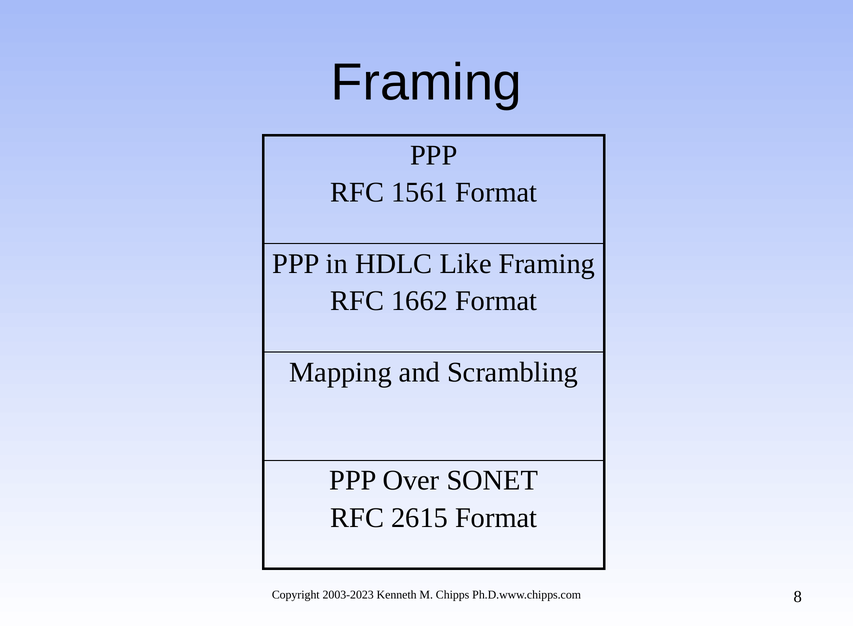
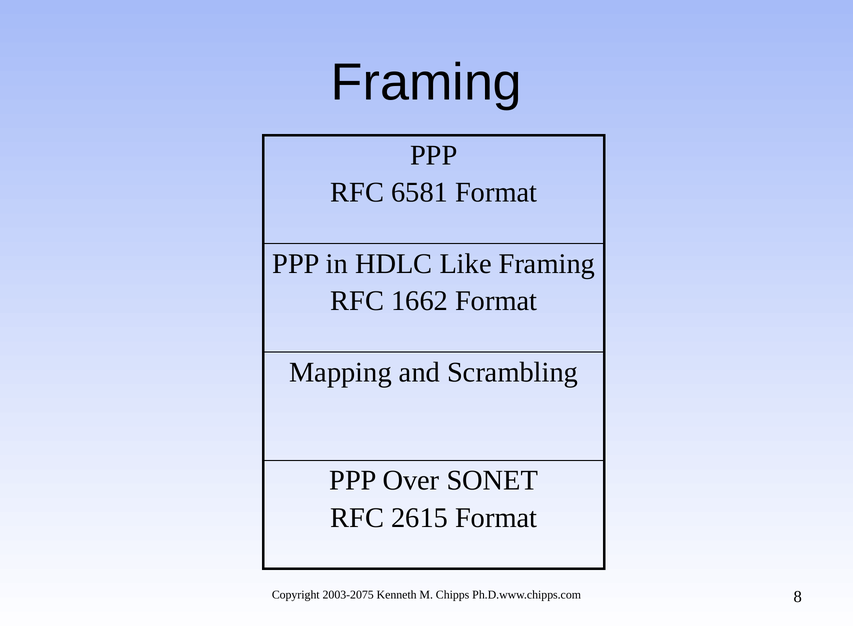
1561: 1561 -> 6581
2003-2023: 2003-2023 -> 2003-2075
